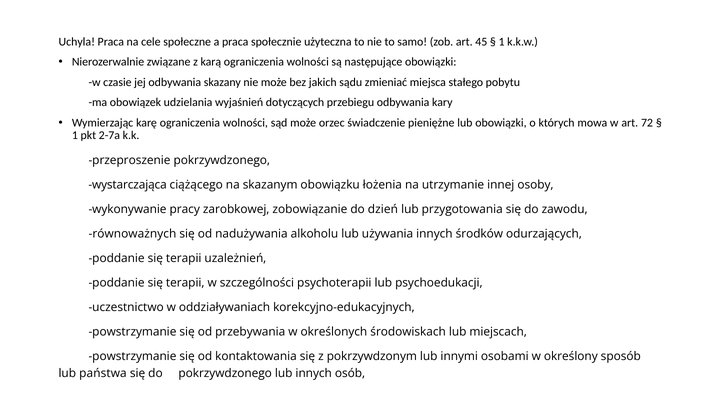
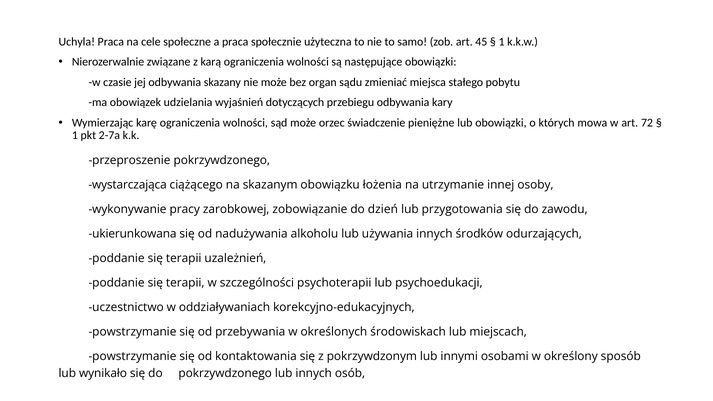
jakich: jakich -> organ
równoważnych: równoważnych -> ukierunkowana
państwa: państwa -> wynikało
